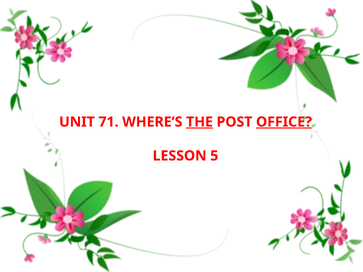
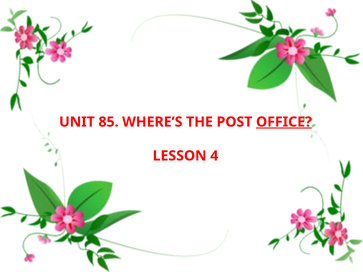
71: 71 -> 85
THE underline: present -> none
5: 5 -> 4
